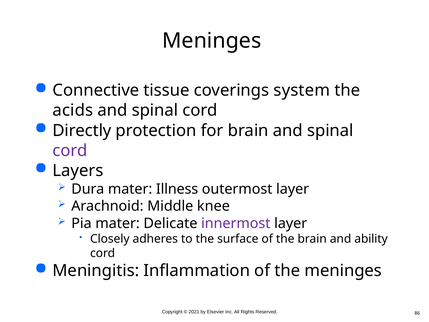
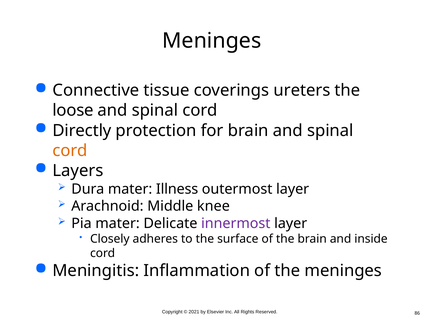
system: system -> ureters
acids: acids -> loose
cord at (70, 150) colour: purple -> orange
ability: ability -> inside
